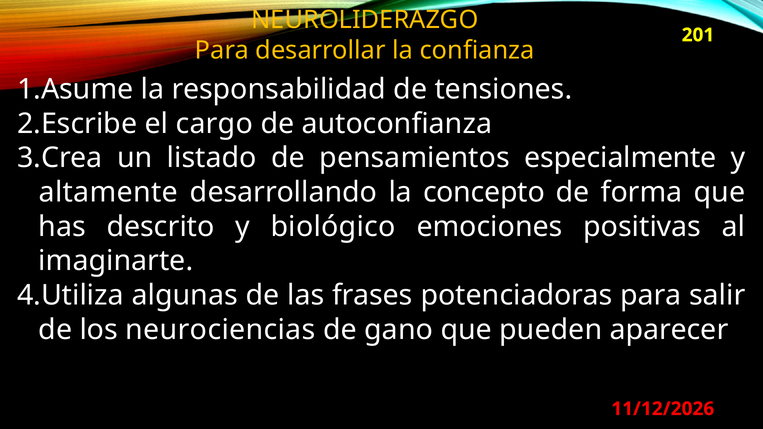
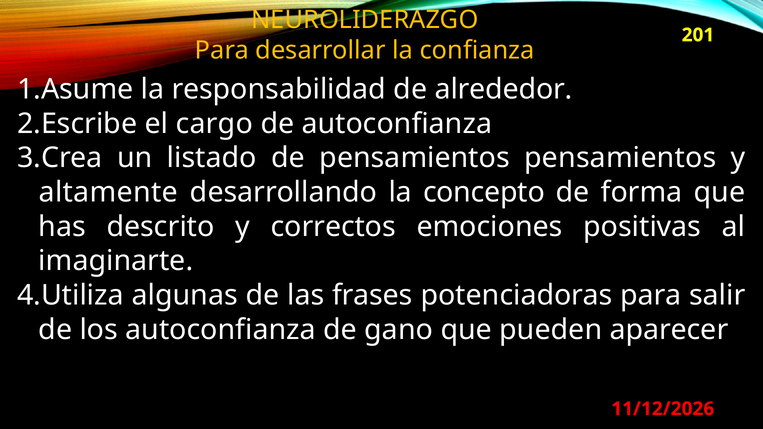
tensiones: tensiones -> alrededor
pensamientos especialmente: especialmente -> pensamientos
biológico: biológico -> correctos
los neurociencias: neurociencias -> autoconfianza
